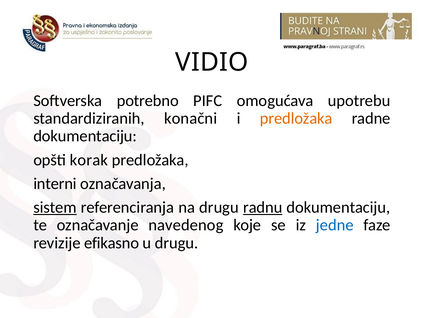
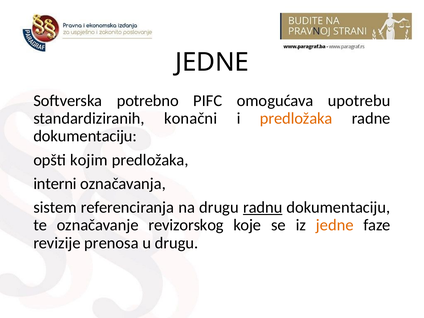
VIDIO at (212, 62): VIDIO -> JEDNE
korak: korak -> kojim
sistem underline: present -> none
navedenog: navedenog -> revizorskog
jedne at (335, 225) colour: blue -> orange
efikasno: efikasno -> prenosa
